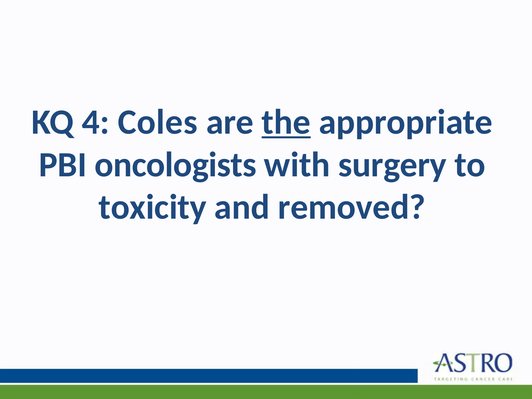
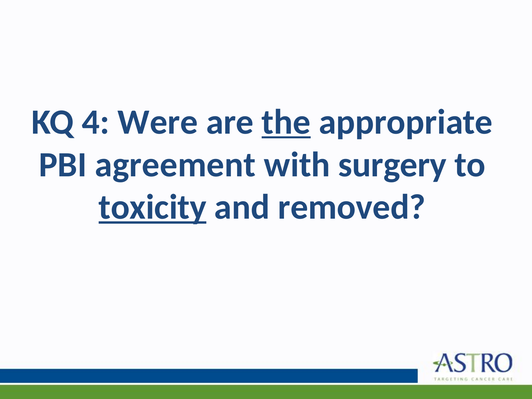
Coles: Coles -> Were
oncologists: oncologists -> agreement
toxicity underline: none -> present
